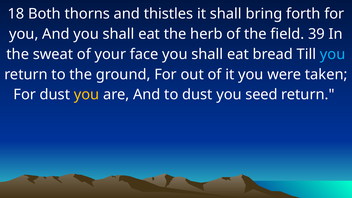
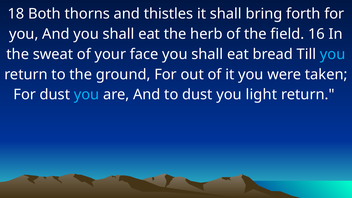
39: 39 -> 16
you at (87, 95) colour: yellow -> light blue
seed: seed -> light
